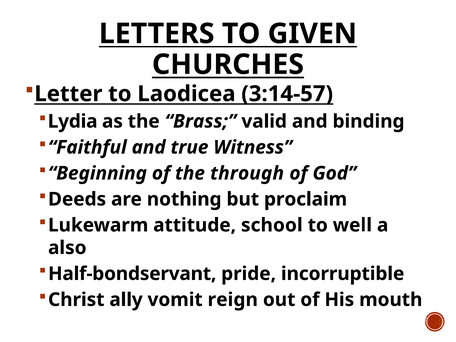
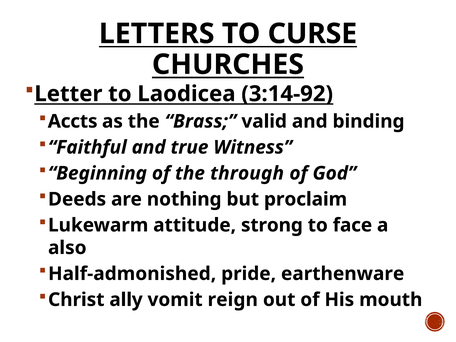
GIVEN: GIVEN -> CURSE
3:14-57: 3:14-57 -> 3:14-92
Lydia: Lydia -> Accts
school: school -> strong
well: well -> face
Half-bondservant: Half-bondservant -> Half-admonished
incorruptible: incorruptible -> earthenware
